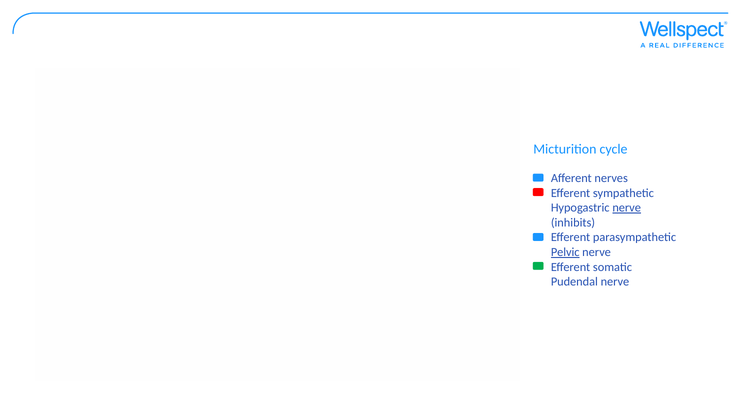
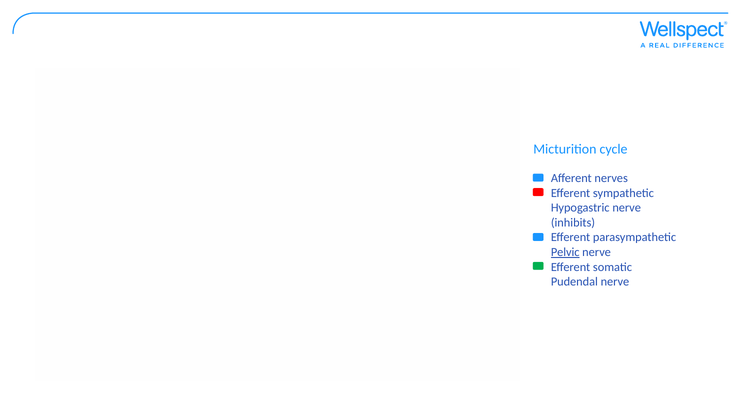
nerve at (627, 208) underline: present -> none
